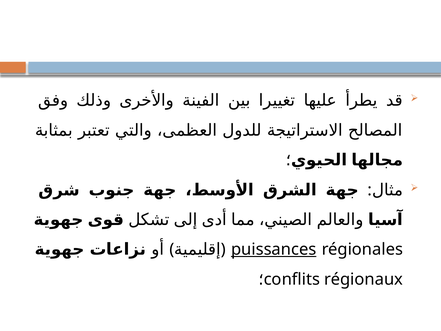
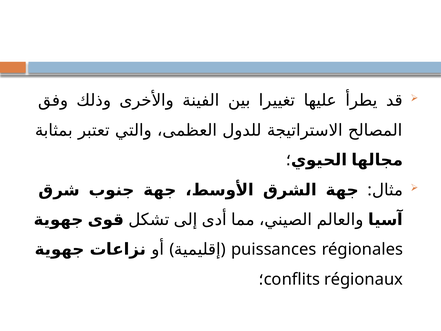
puissances underline: present -> none
